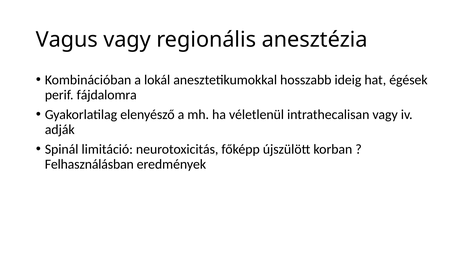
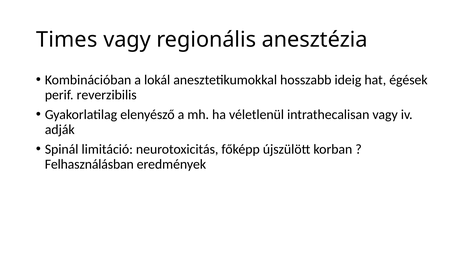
Vagus: Vagus -> Times
fájdalomra: fájdalomra -> reverzibilis
